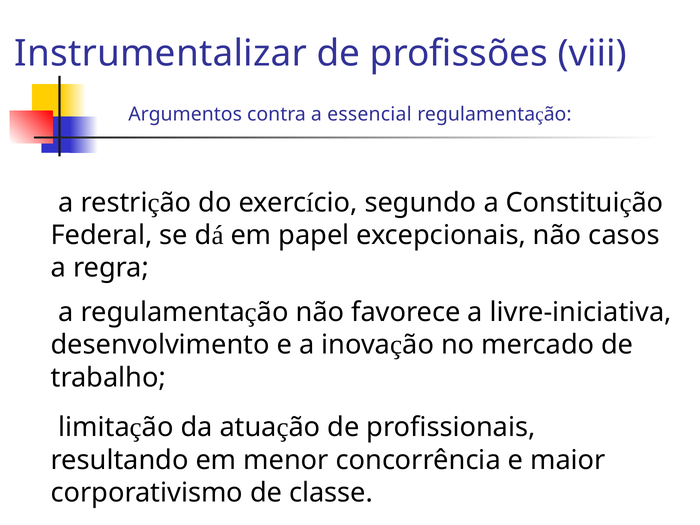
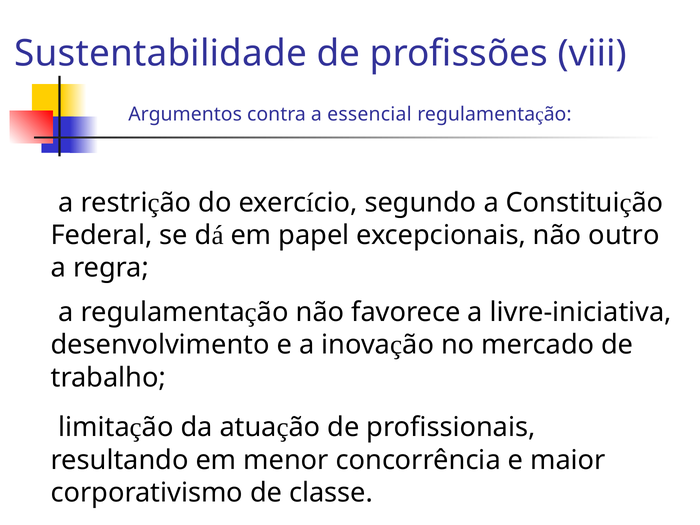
Instrumentalizar: Instrumentalizar -> Sustentabilidade
casos: casos -> outro
